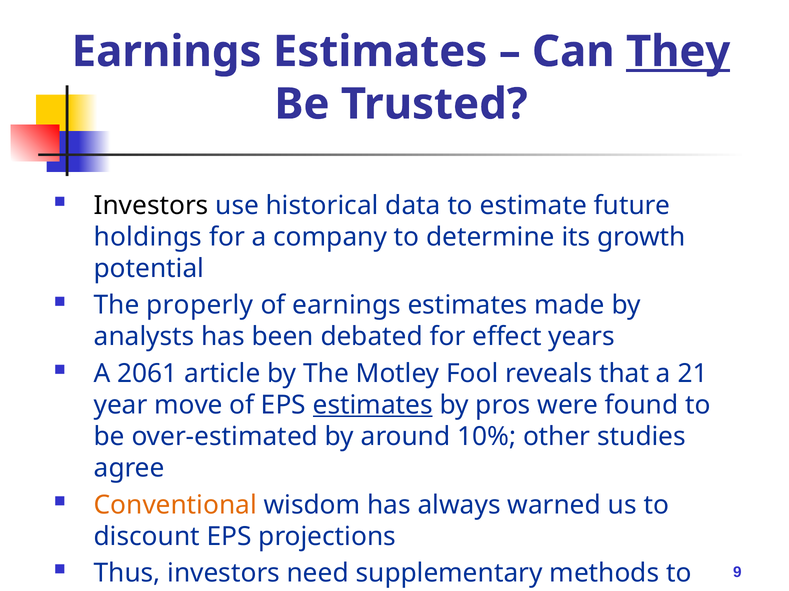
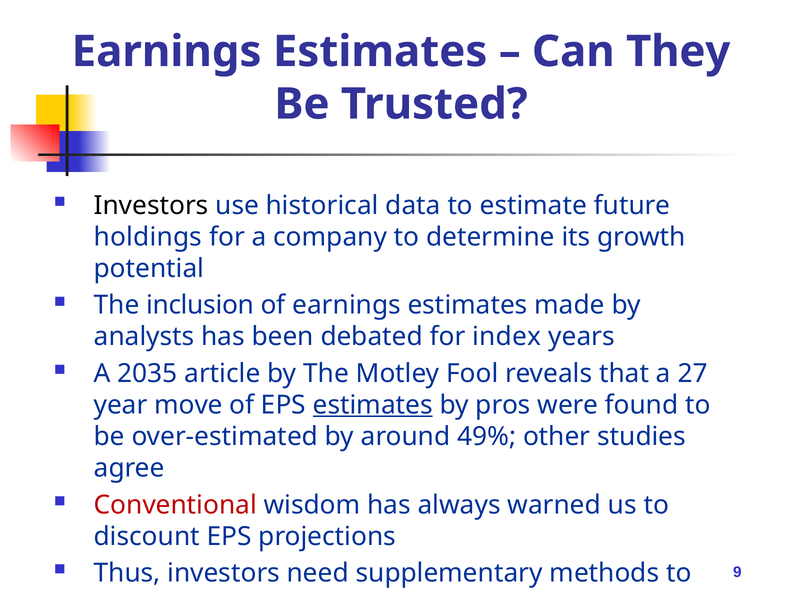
They underline: present -> none
properly: properly -> inclusion
effect: effect -> index
2061: 2061 -> 2035
21: 21 -> 27
10%: 10% -> 49%
Conventional colour: orange -> red
